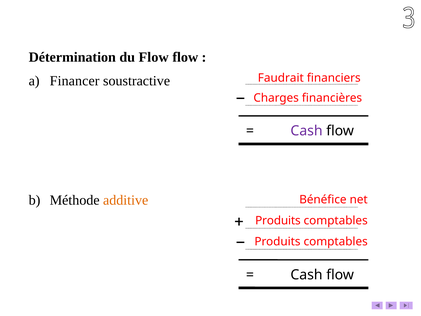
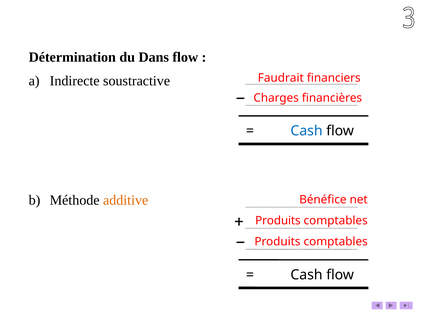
du Flow: Flow -> Dans
Financer: Financer -> Indirecte
Cash at (307, 131) colour: purple -> blue
